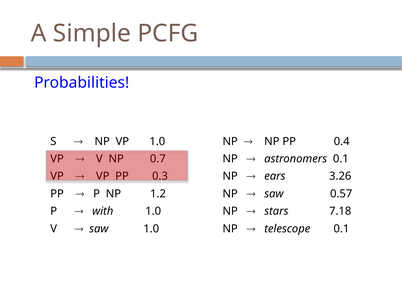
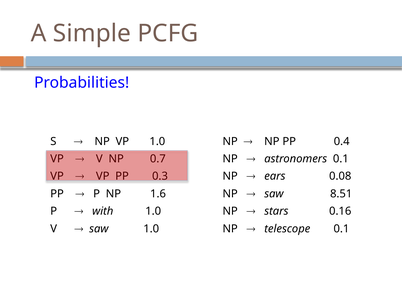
3.26: 3.26 -> 0.08
1.2: 1.2 -> 1.6
0.57: 0.57 -> 8.51
7.18: 7.18 -> 0.16
